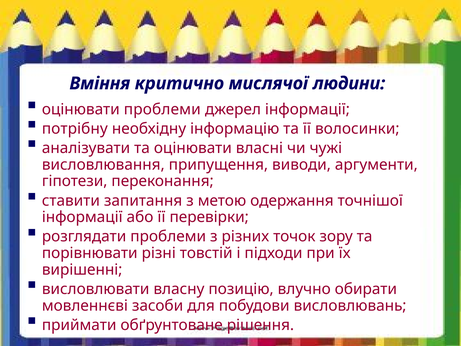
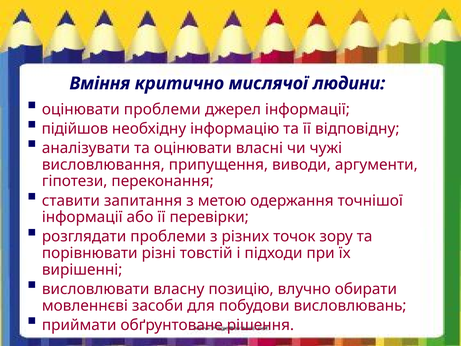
потрібну: потрібну -> підійшов
волосинки: волосинки -> відповідну
